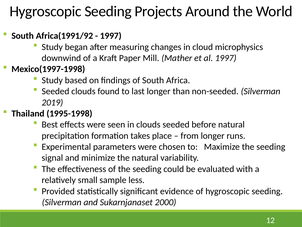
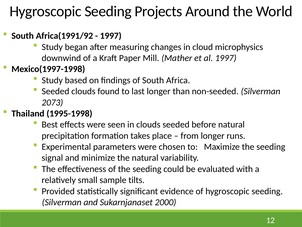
2019: 2019 -> 2073
less: less -> tilts
